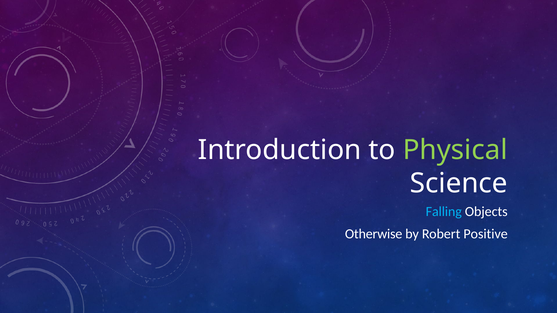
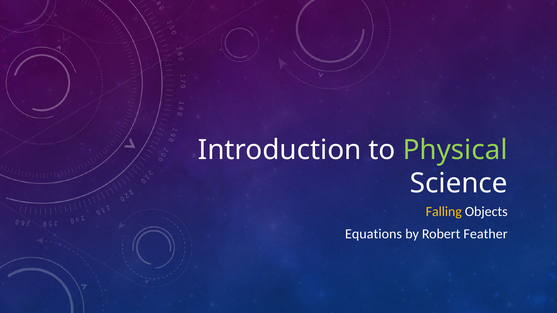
Falling colour: light blue -> yellow
Otherwise: Otherwise -> Equations
Positive: Positive -> Feather
